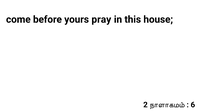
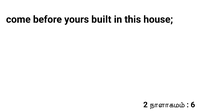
pray: pray -> built
